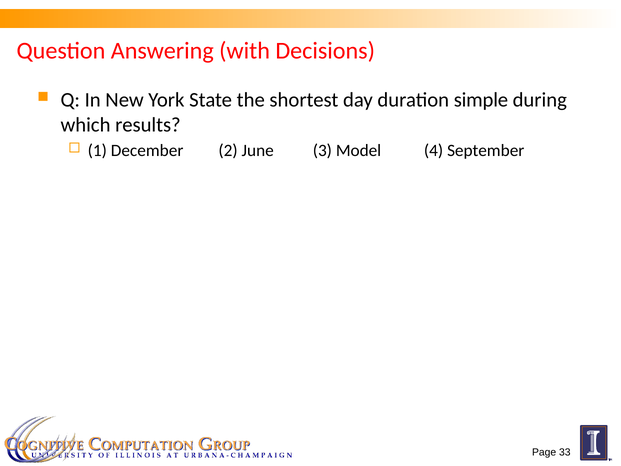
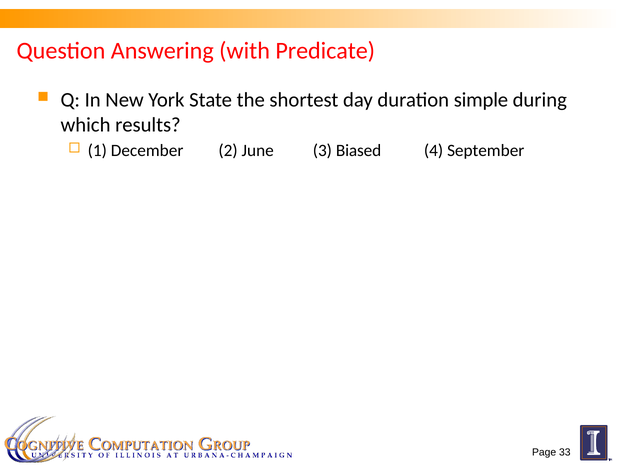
Decisions: Decisions -> Predicate
Model: Model -> Biased
